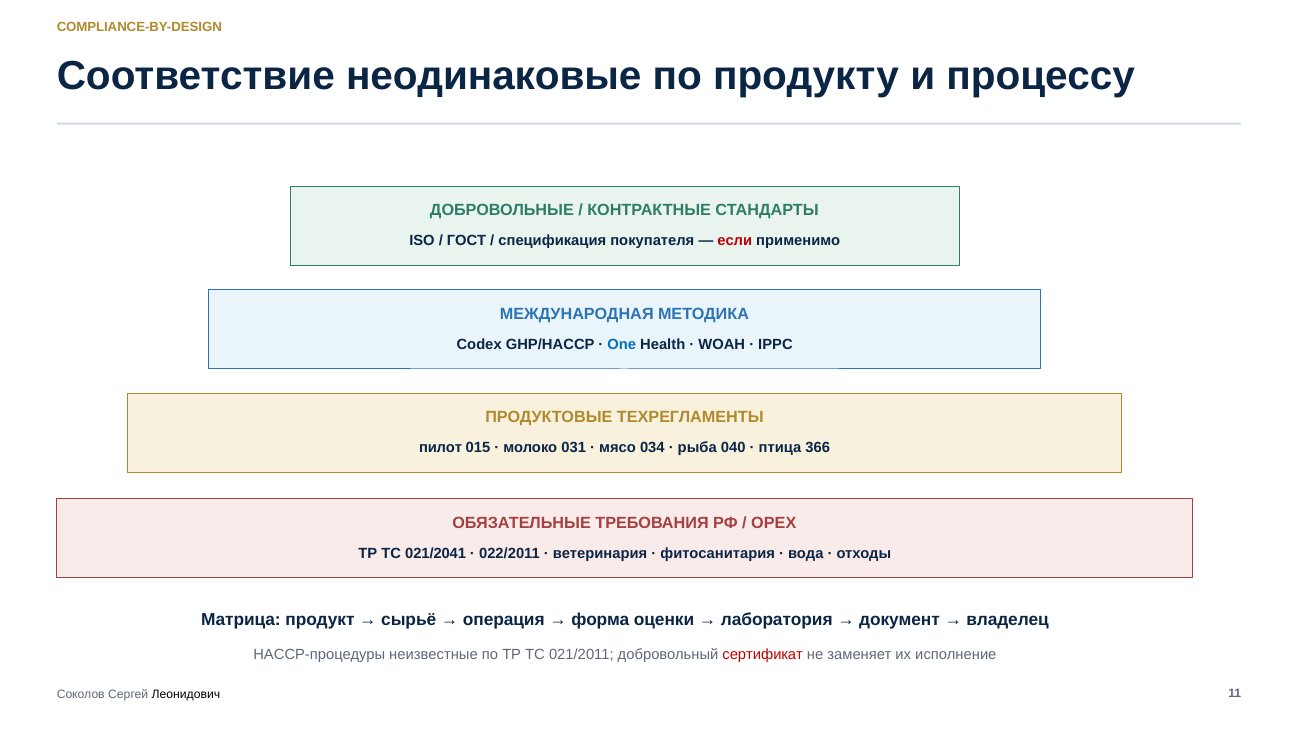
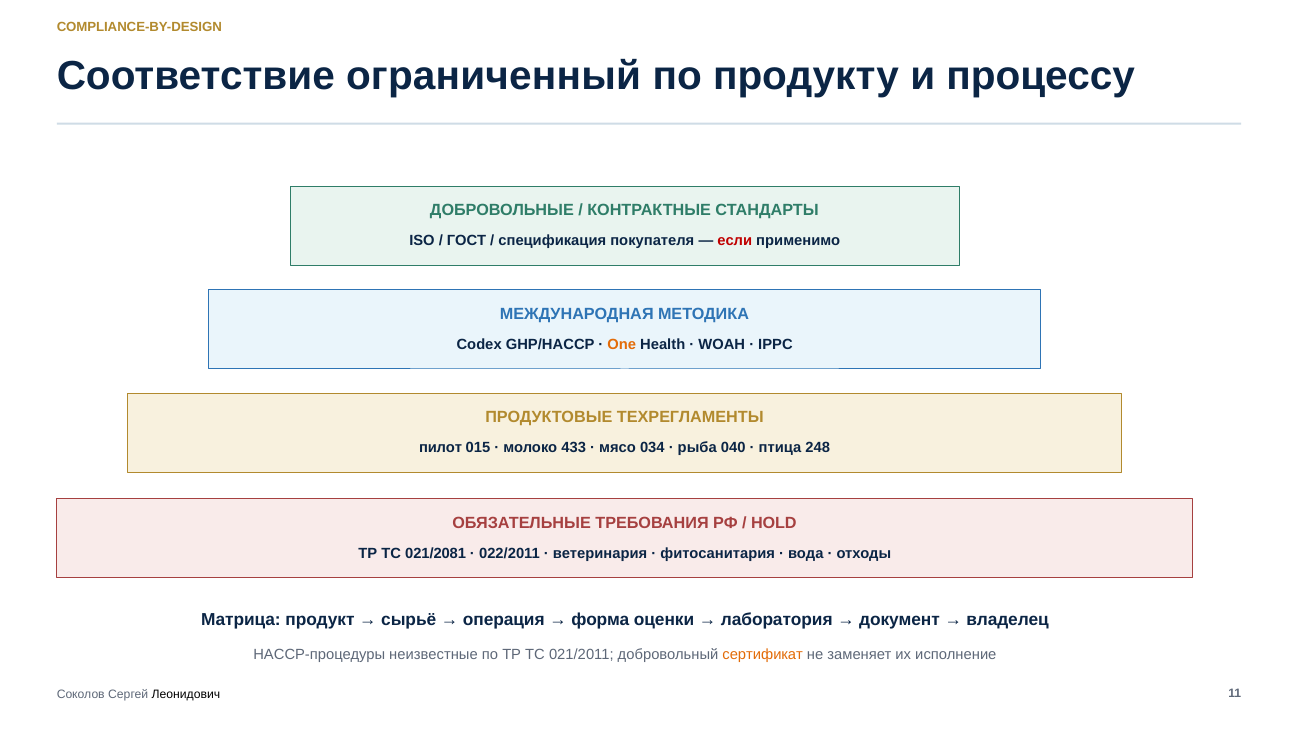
неодинаковые: неодинаковые -> ограниченный
One colour: blue -> orange
031: 031 -> 433
366: 366 -> 248
OPEX: OPEX -> HOLD
021/2041: 021/2041 -> 021/2081
сертификат colour: red -> orange
